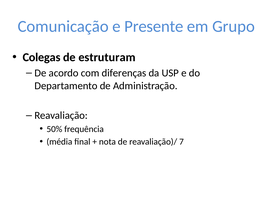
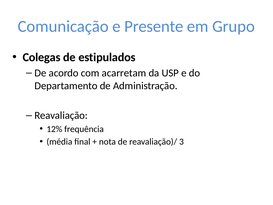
estruturam: estruturam -> estipulados
diferenças: diferenças -> acarretam
50%: 50% -> 12%
7: 7 -> 3
